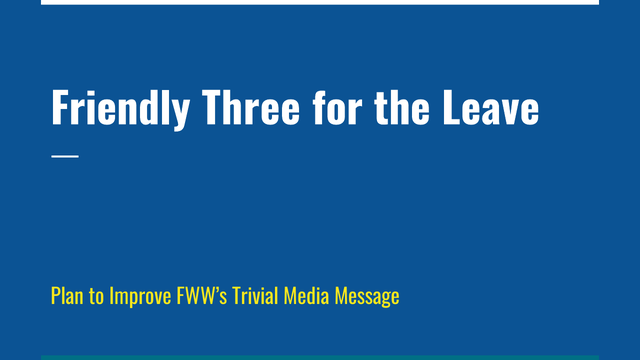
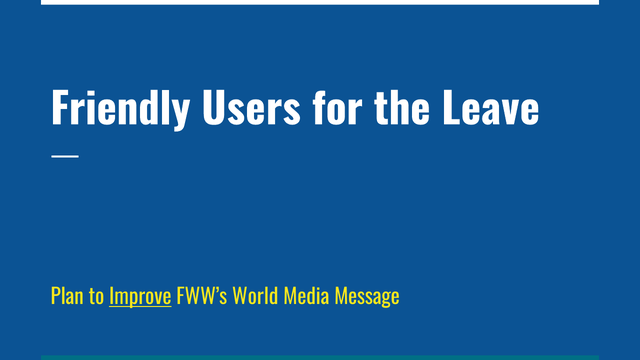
Three: Three -> Users
Improve underline: none -> present
Trivial: Trivial -> World
